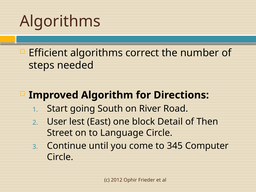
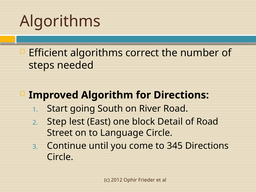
User: User -> Step
of Then: Then -> Road
345 Computer: Computer -> Directions
